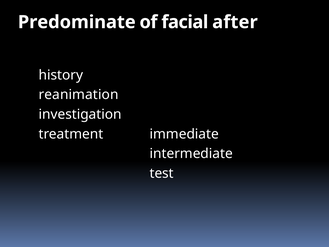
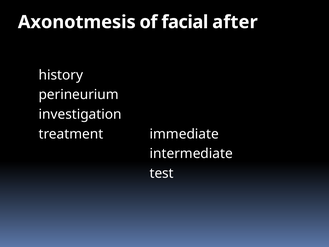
Predominate: Predominate -> Axonotmesis
reanimation: reanimation -> perineurium
